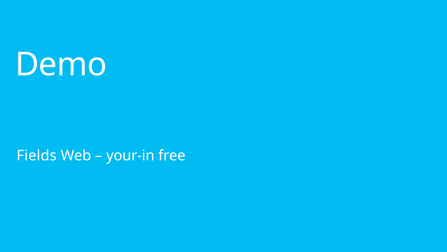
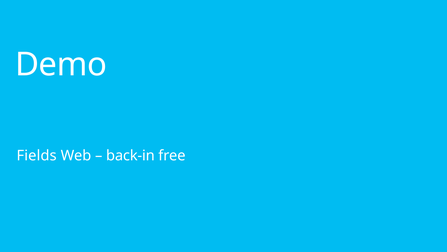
your-in: your-in -> back-in
